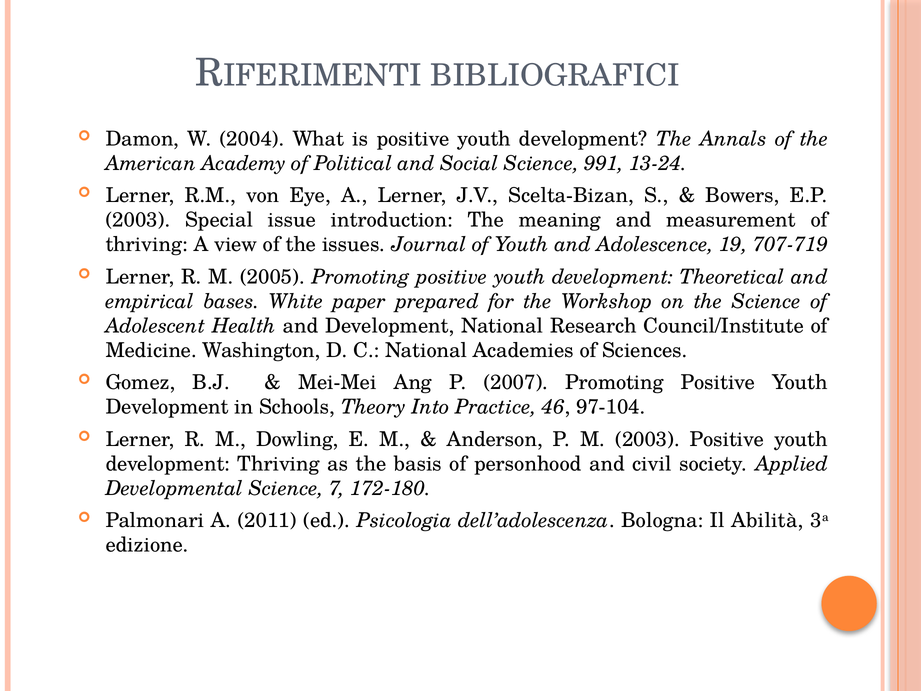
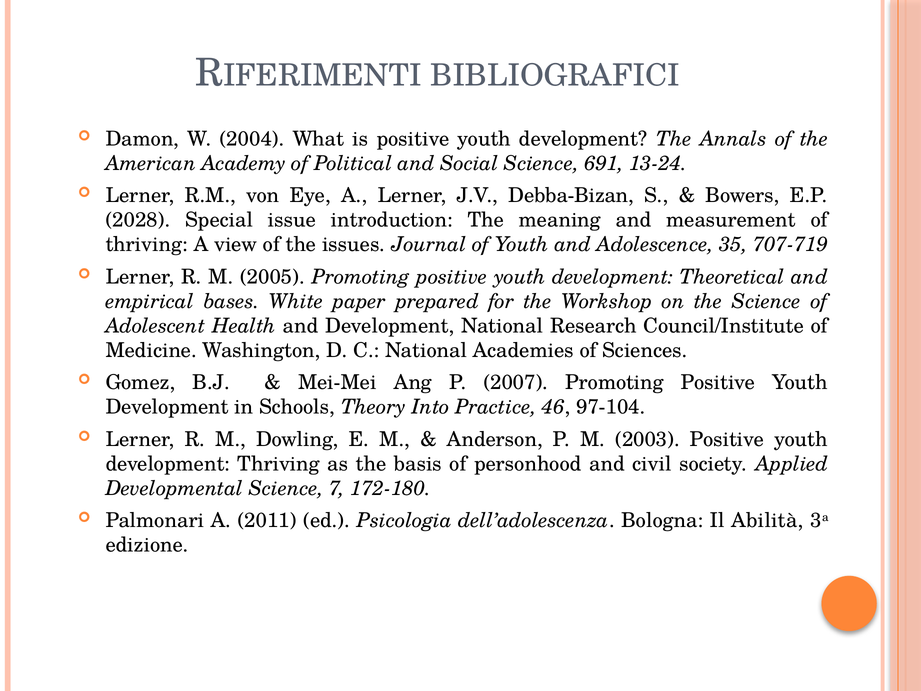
991: 991 -> 691
Scelta-Bizan: Scelta-Bizan -> Debba-Bizan
2003 at (138, 220): 2003 -> 2028
19: 19 -> 35
